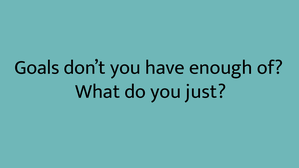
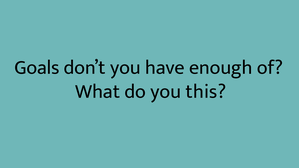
just: just -> this
